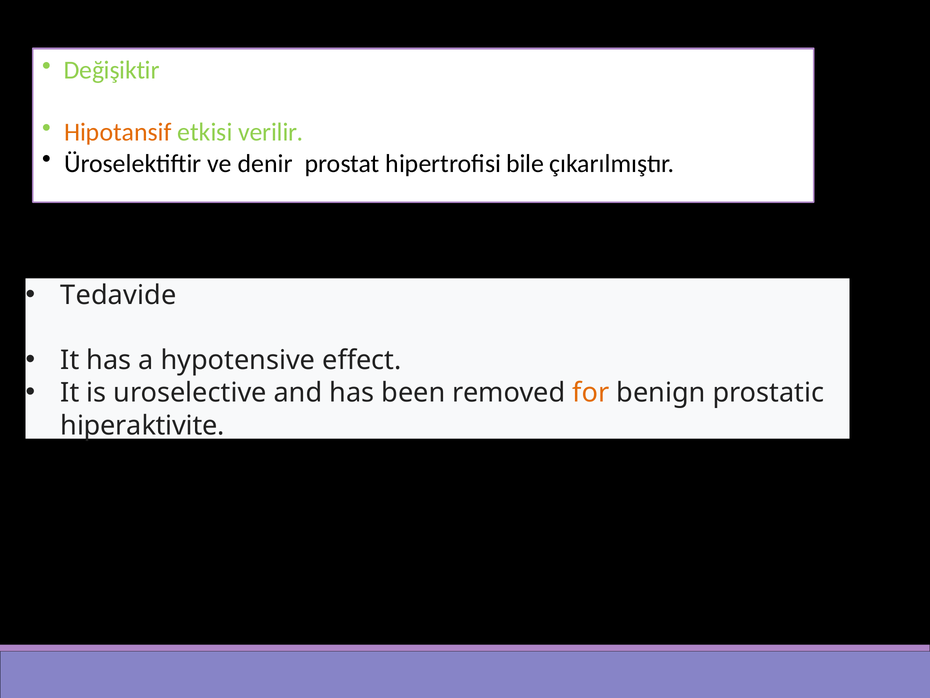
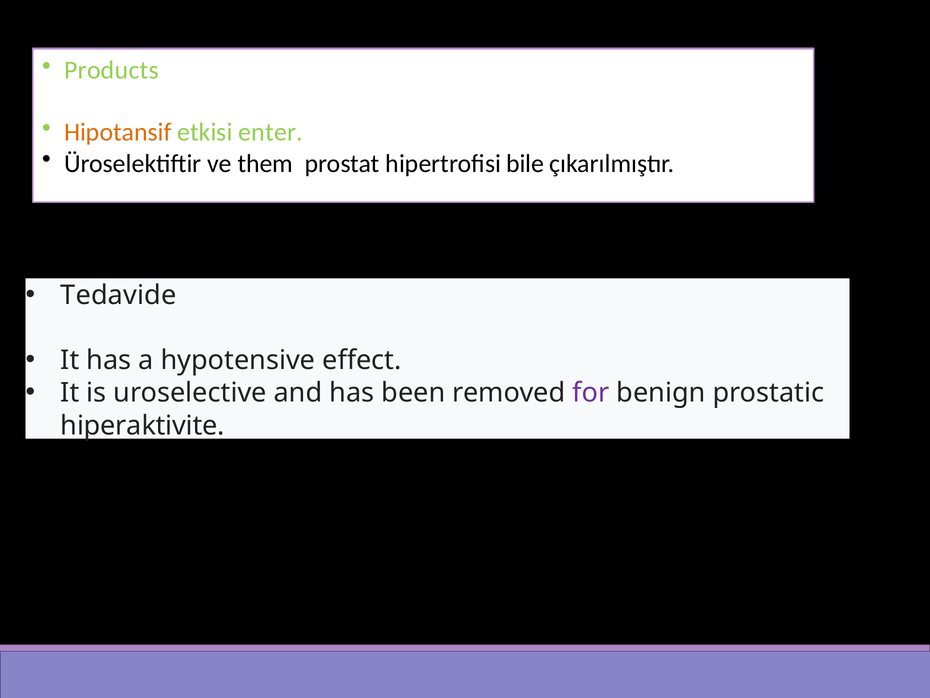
Değişiktir: Değişiktir -> Products
verilir: verilir -> enter
denir: denir -> them
for colour: orange -> purple
